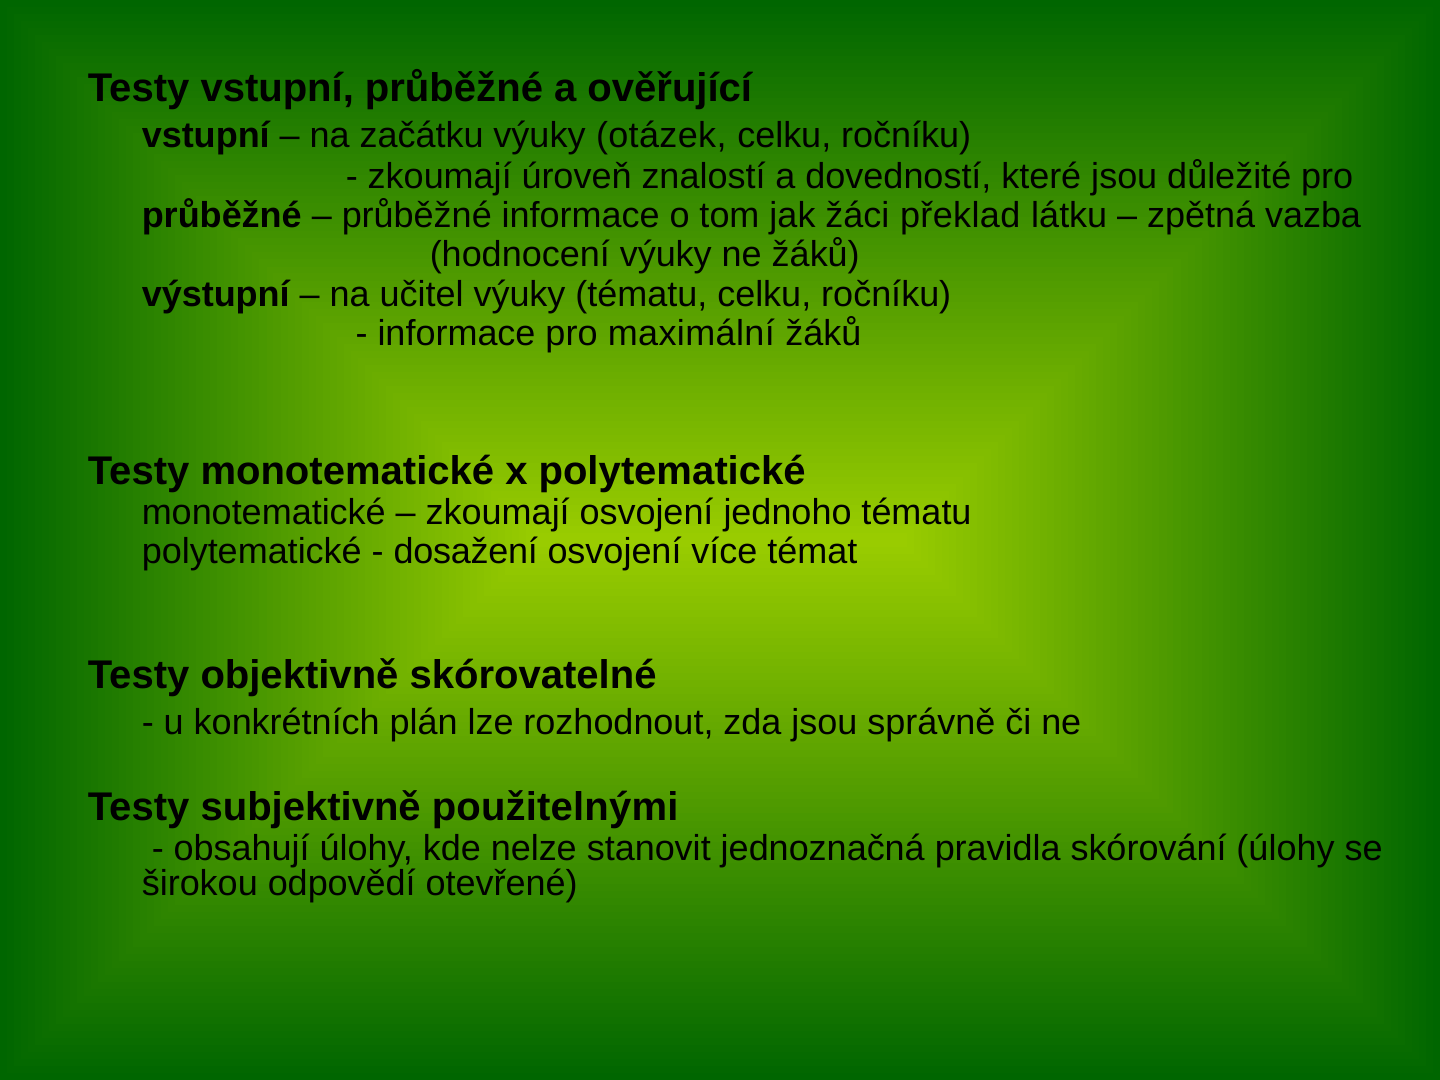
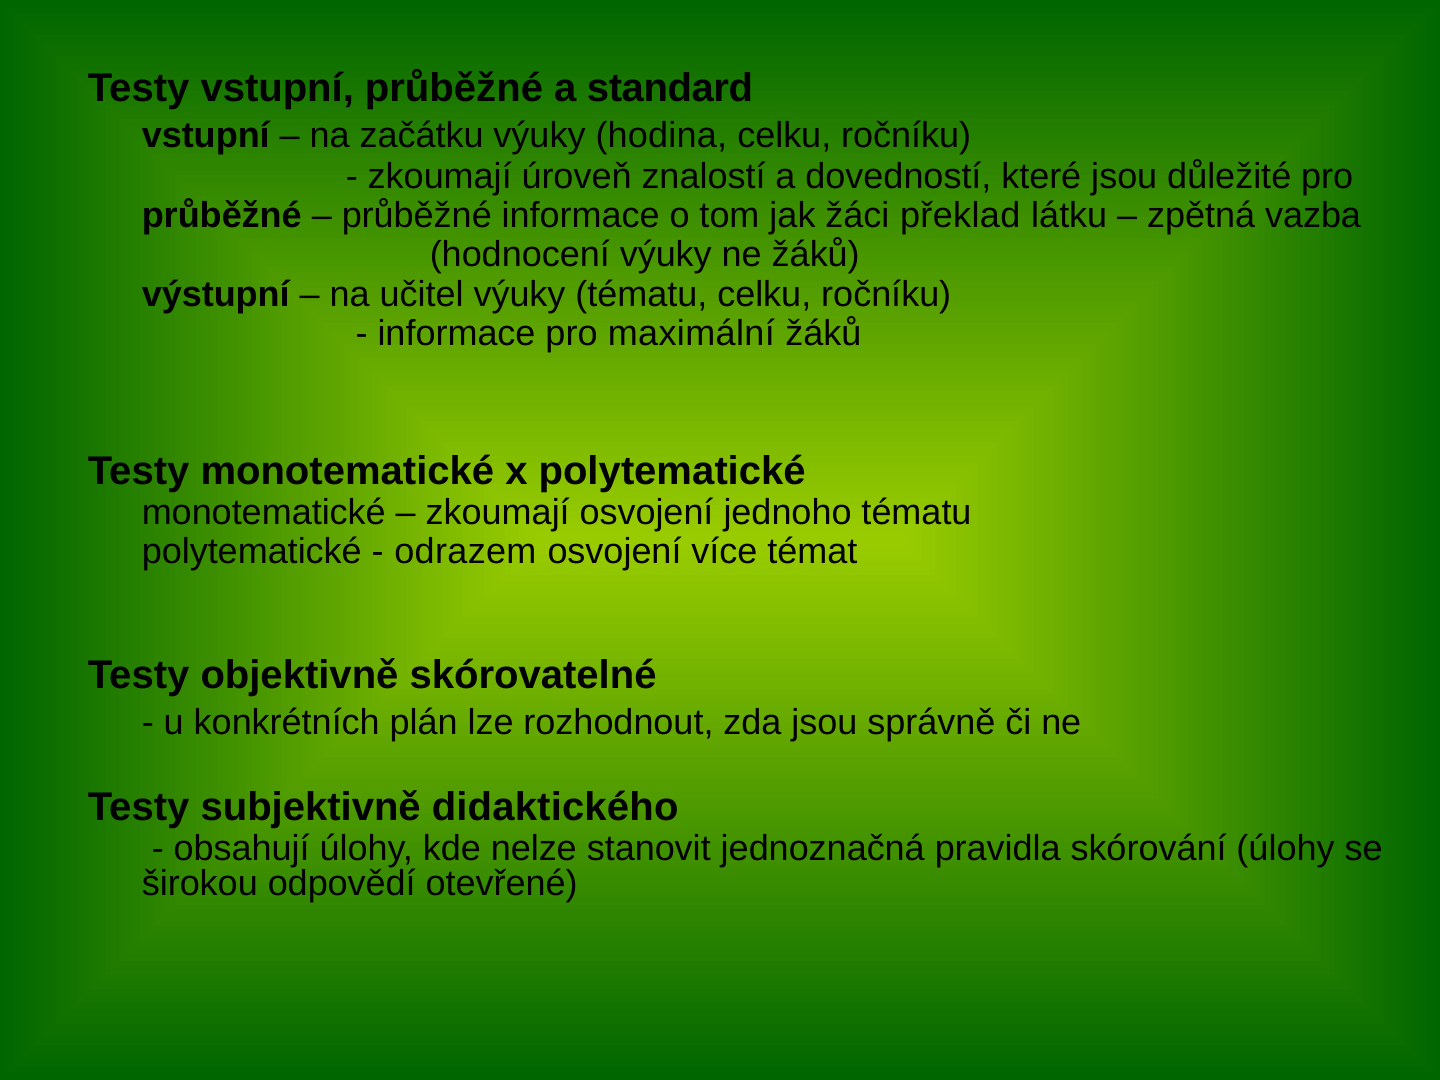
ověřující: ověřující -> standard
otázek: otázek -> hodina
dosažení: dosažení -> odrazem
použitelnými: použitelnými -> didaktického
